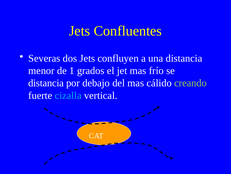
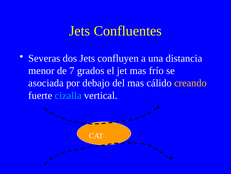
1: 1 -> 7
distancia at (46, 83): distancia -> asociada
creando colour: light green -> yellow
